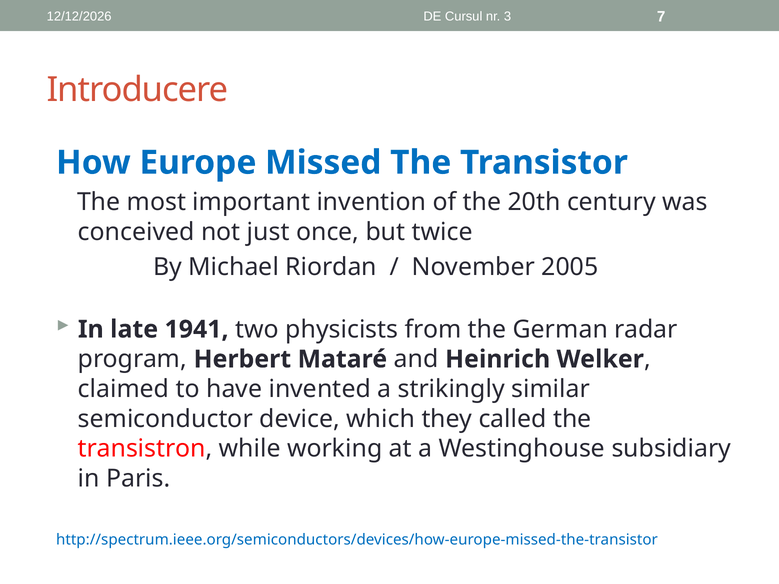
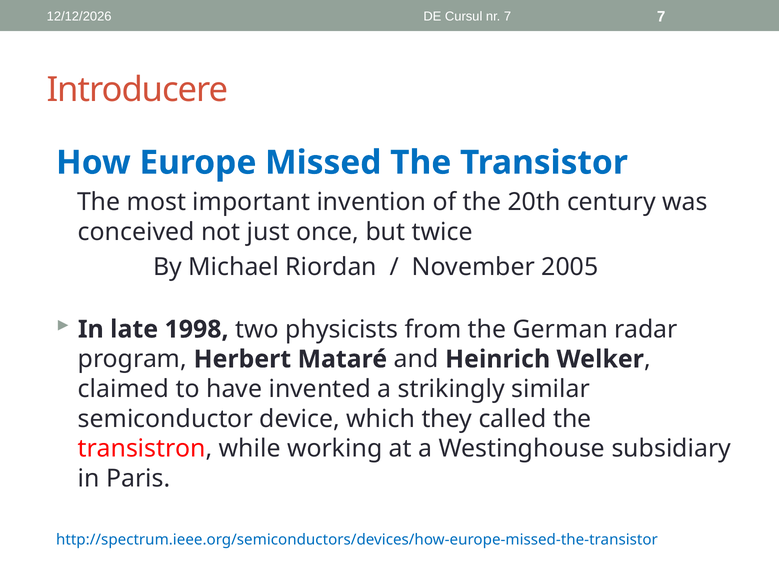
nr 3: 3 -> 7
1941: 1941 -> 1998
